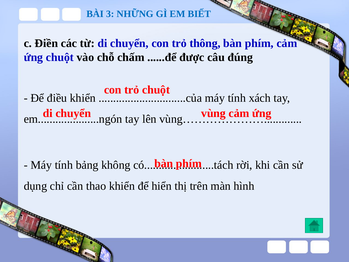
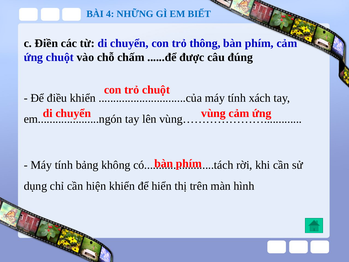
3: 3 -> 4
thao: thao -> hiện
